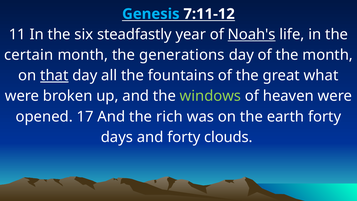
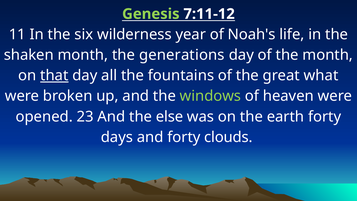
Genesis colour: light blue -> light green
steadfastly: steadfastly -> wilderness
Noah's underline: present -> none
certain: certain -> shaken
17: 17 -> 23
rich: rich -> else
